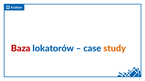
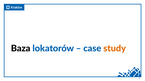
Baza colour: red -> black
